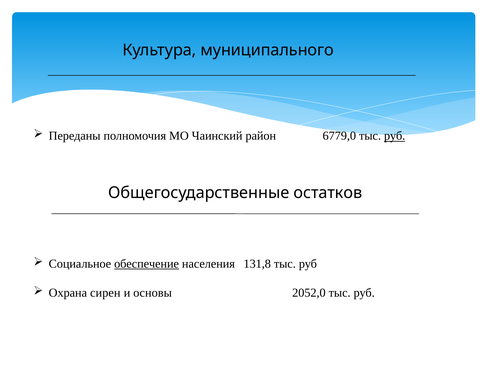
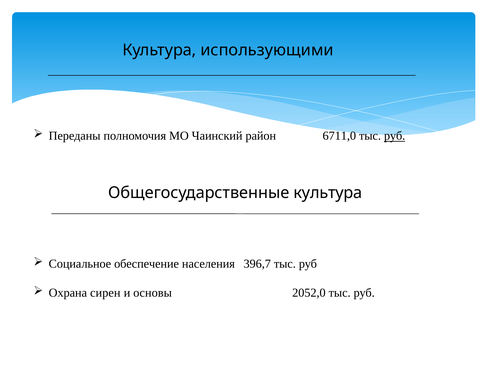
муниципального: муниципального -> использующими
6779,0: 6779,0 -> 6711,0
Общегосударственные остатков: остатков -> культура
обеспечение underline: present -> none
131,8: 131,8 -> 396,7
